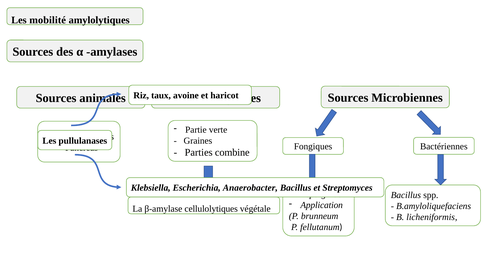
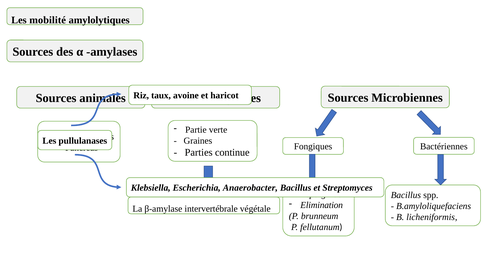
combine: combine -> continue
Application: Application -> Elimination
cellulolytiques: cellulolytiques -> intervertébrale
